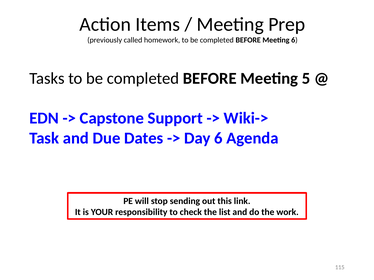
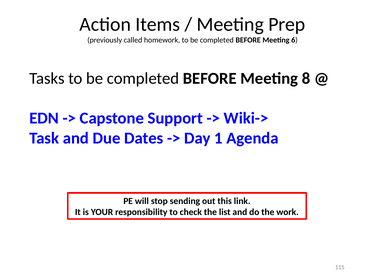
5: 5 -> 8
Day 6: 6 -> 1
